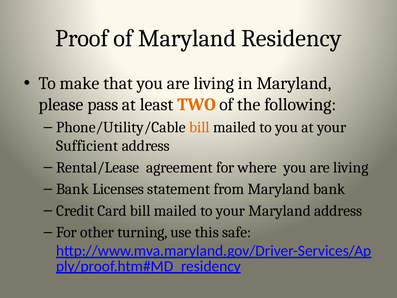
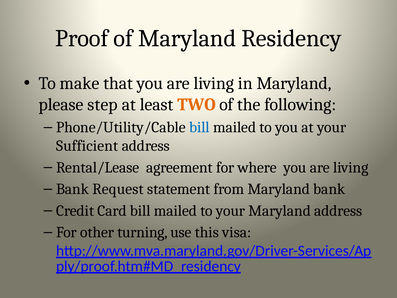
pass: pass -> step
bill at (199, 127) colour: orange -> blue
Licenses: Licenses -> Request
safe: safe -> visa
